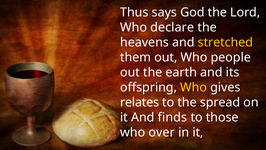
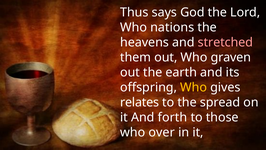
declare: declare -> nations
stretched colour: yellow -> pink
people: people -> graven
finds: finds -> forth
